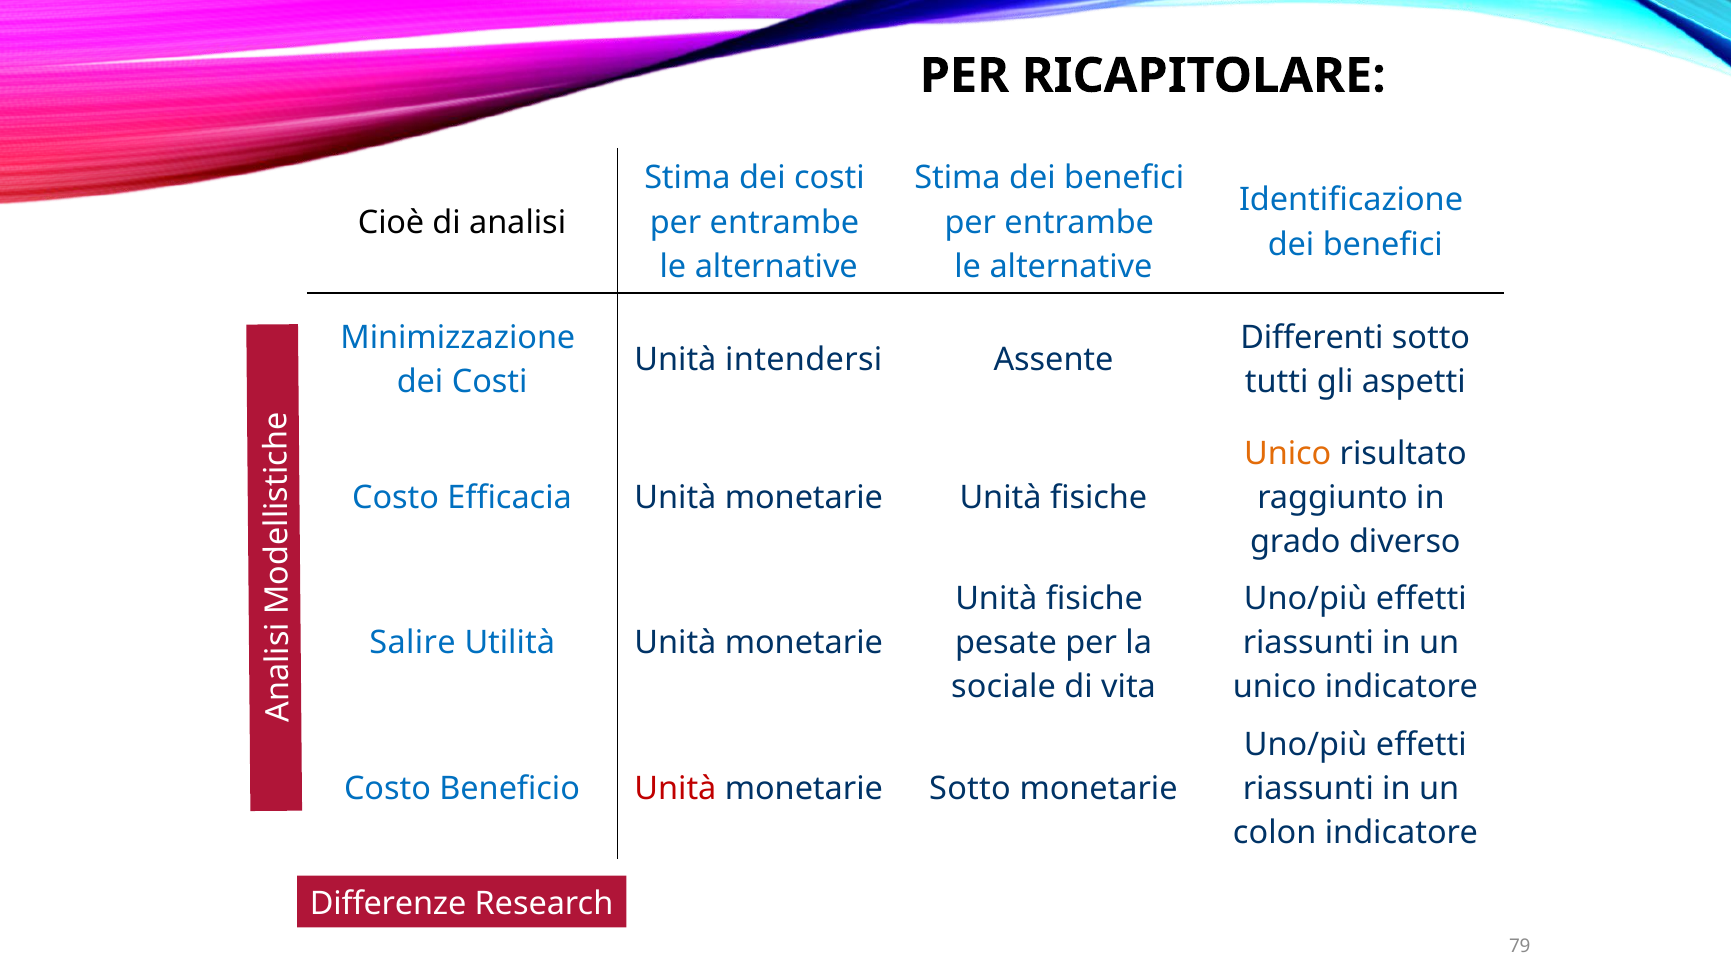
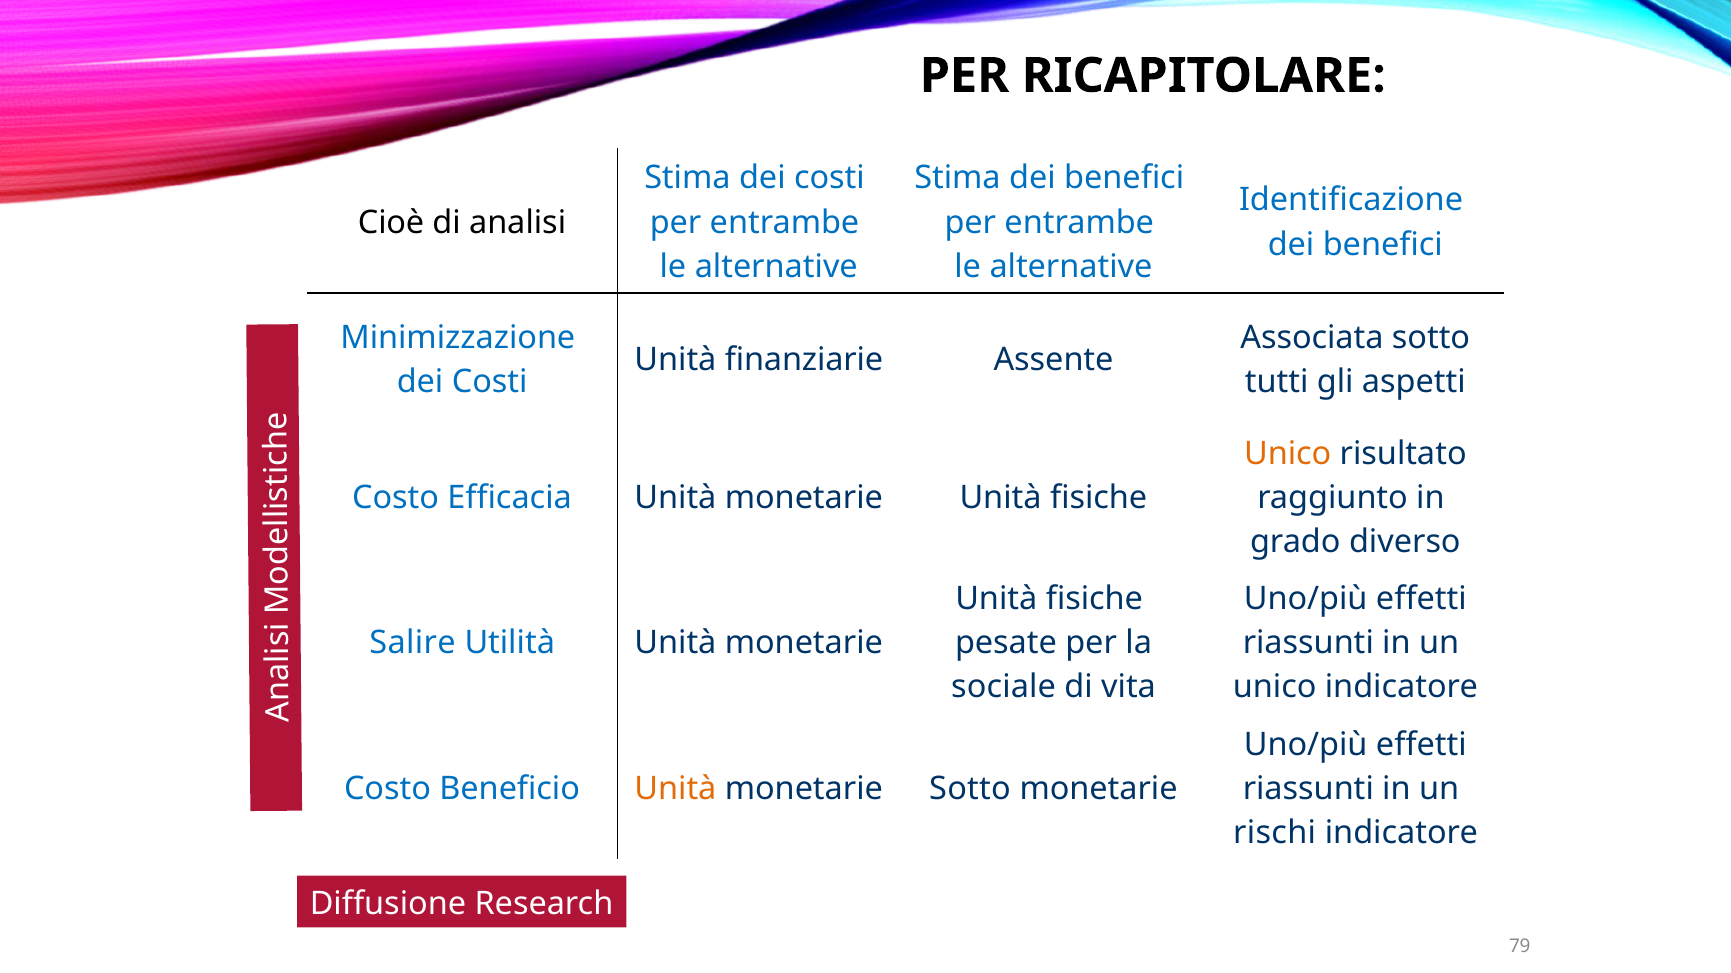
Differenti: Differenti -> Associata
intendersi: intendersi -> finanziarie
Unità at (675, 789) colour: red -> orange
colon: colon -> rischi
Differenze: Differenze -> Diffusione
